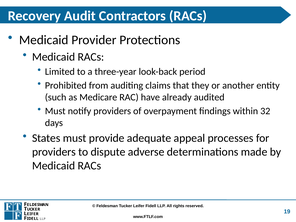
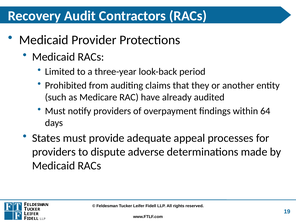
32: 32 -> 64
